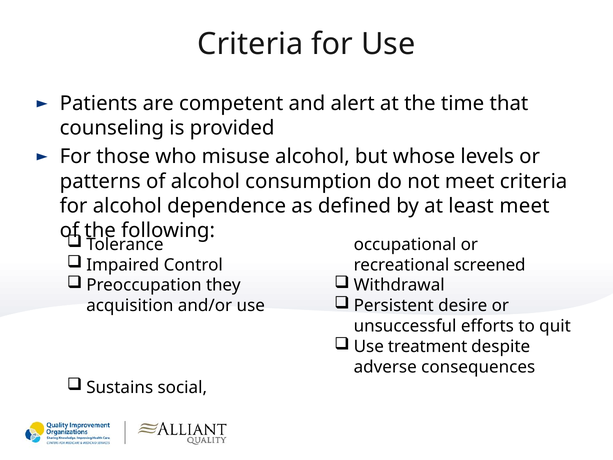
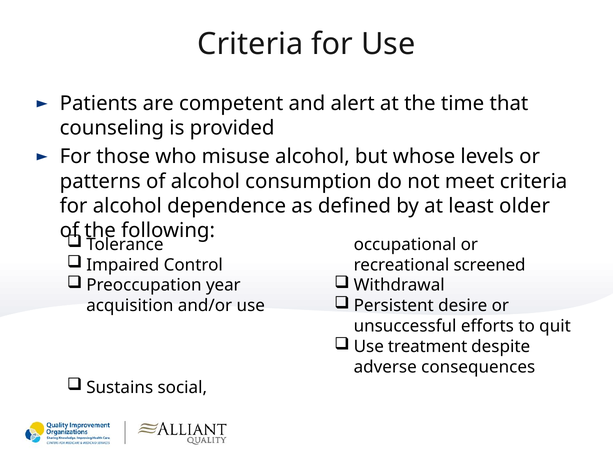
least meet: meet -> older
they: they -> year
